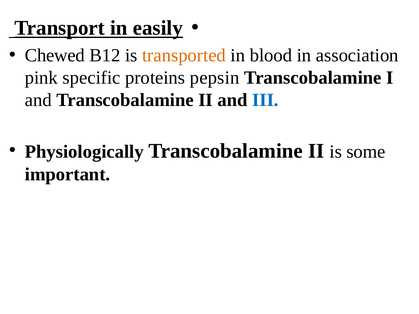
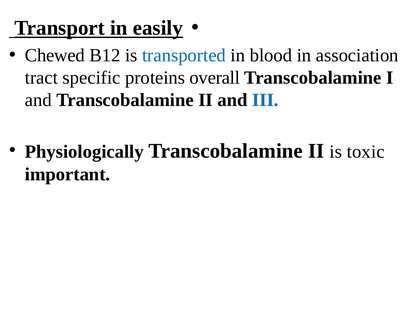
transported colour: orange -> blue
pink: pink -> tract
pepsin: pepsin -> overall
some: some -> toxic
